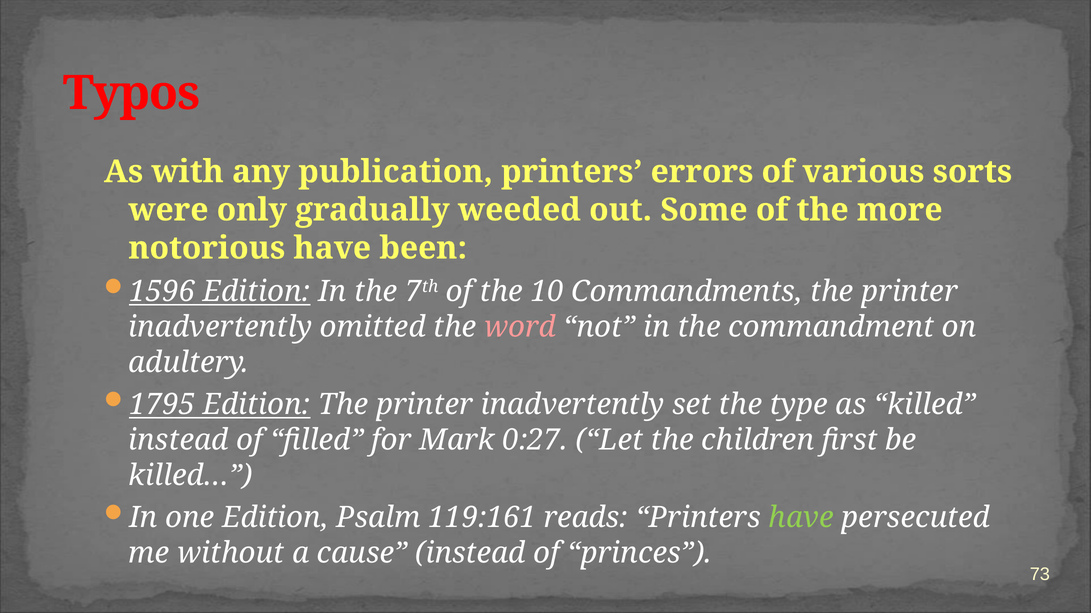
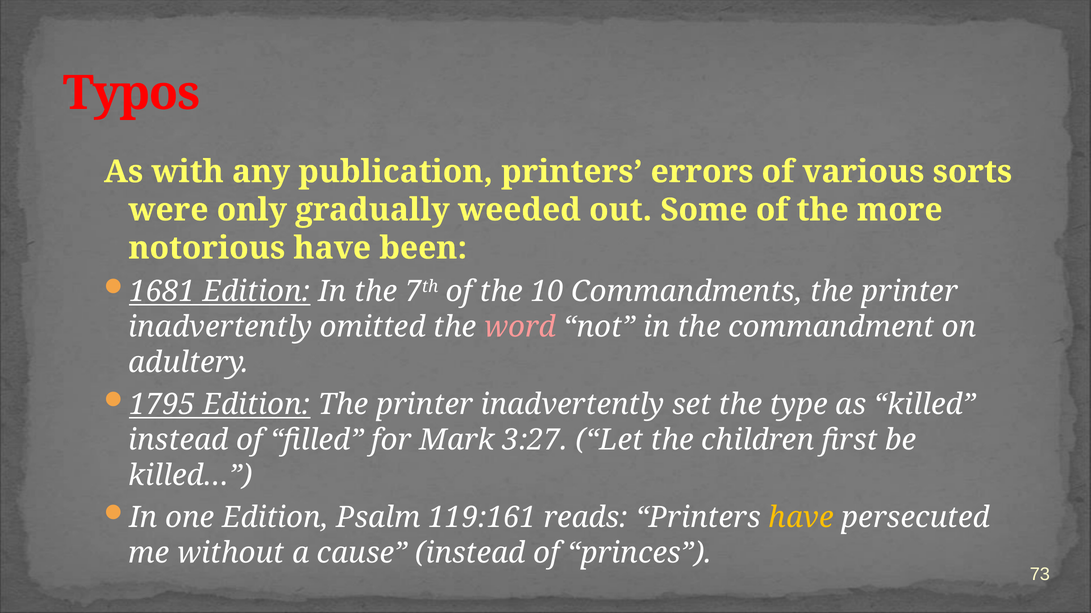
1596: 1596 -> 1681
0:27: 0:27 -> 3:27
have at (801, 518) colour: light green -> yellow
